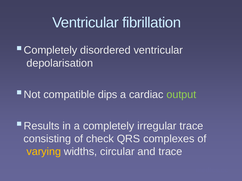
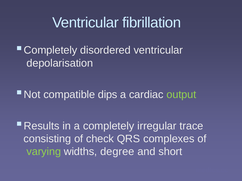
varying colour: yellow -> light green
circular: circular -> degree
and trace: trace -> short
